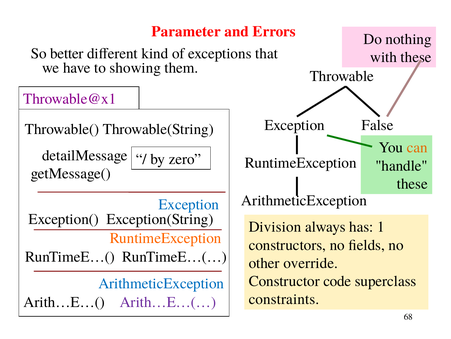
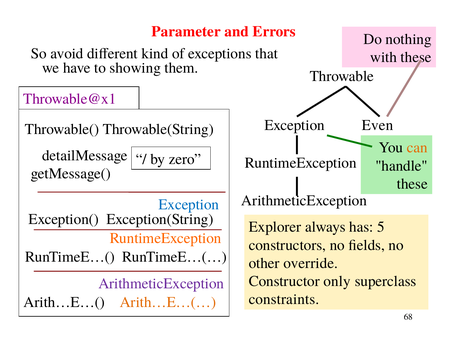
better: better -> avoid
False: False -> Even
Division: Division -> Explorer
1: 1 -> 5
code: code -> only
ArithmeticException at (161, 283) colour: blue -> purple
Arith…E…(… colour: purple -> orange
